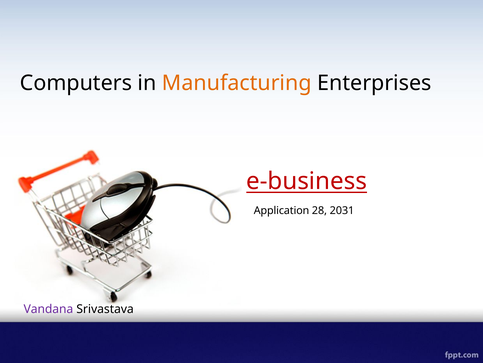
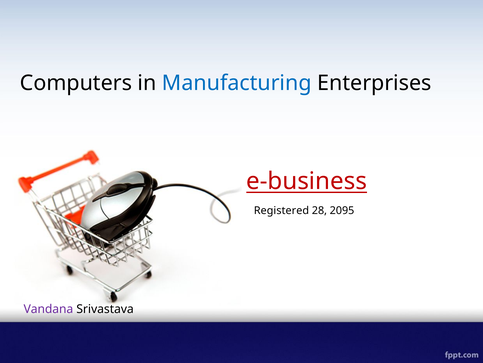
Manufacturing colour: orange -> blue
Application: Application -> Registered
2031: 2031 -> 2095
